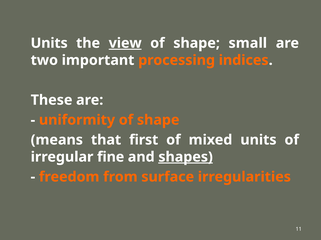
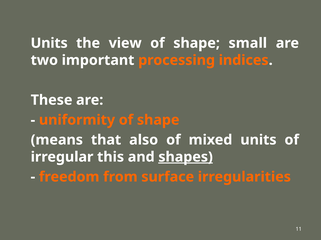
view underline: present -> none
first: first -> also
fine: fine -> this
